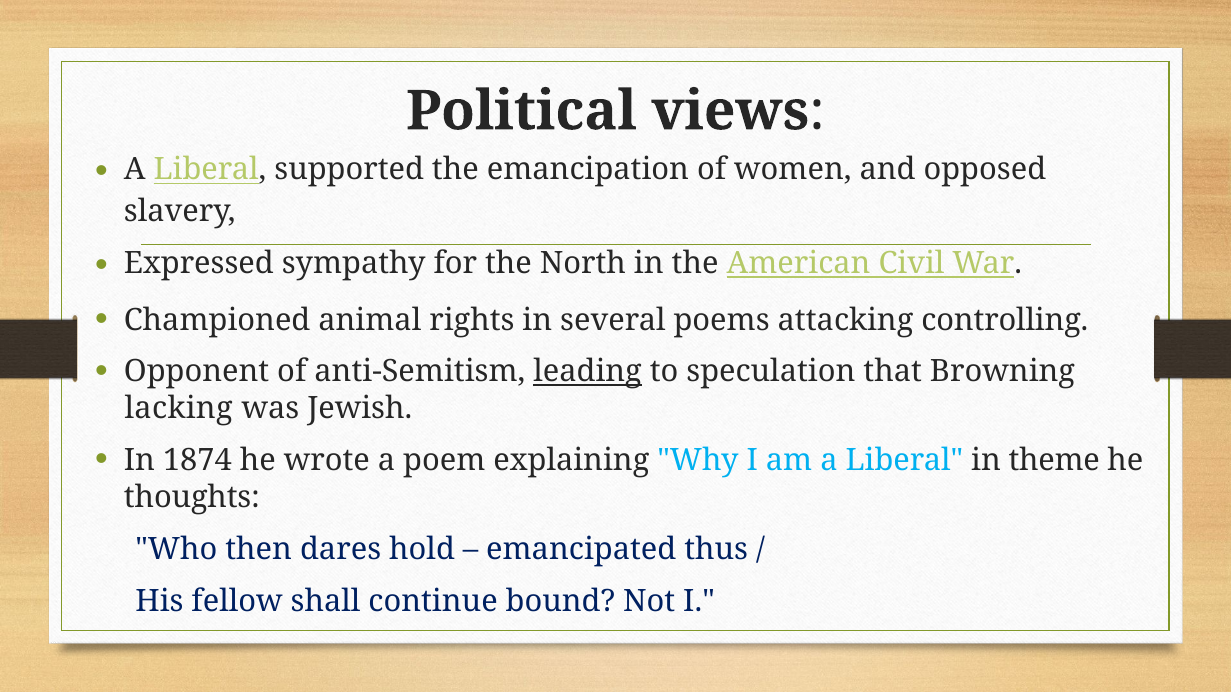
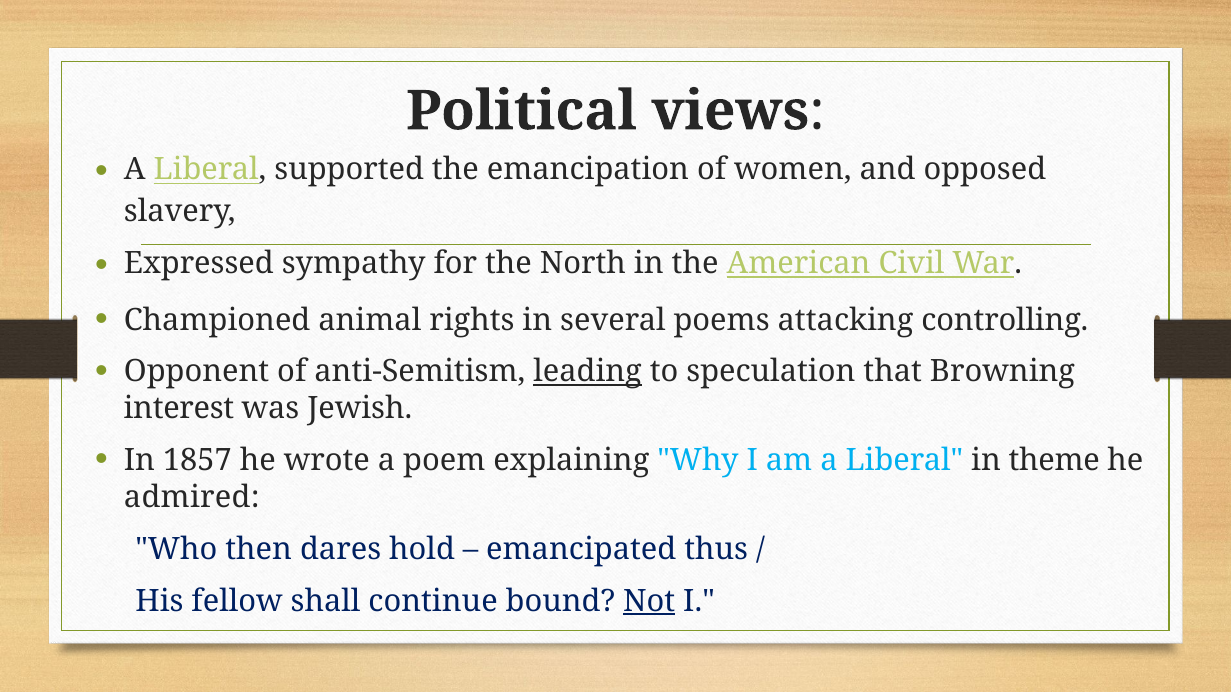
lacking: lacking -> interest
1874: 1874 -> 1857
thoughts: thoughts -> admired
Not underline: none -> present
